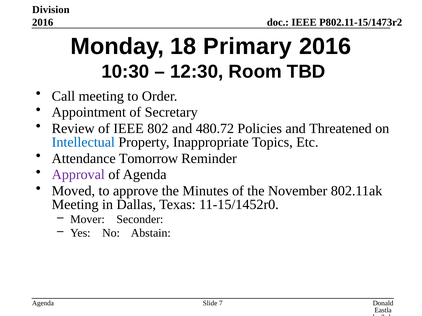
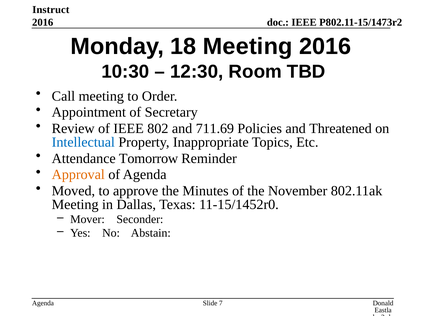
Division: Division -> Instruct
18 Primary: Primary -> Meeting
480.72: 480.72 -> 711.69
Approval colour: purple -> orange
